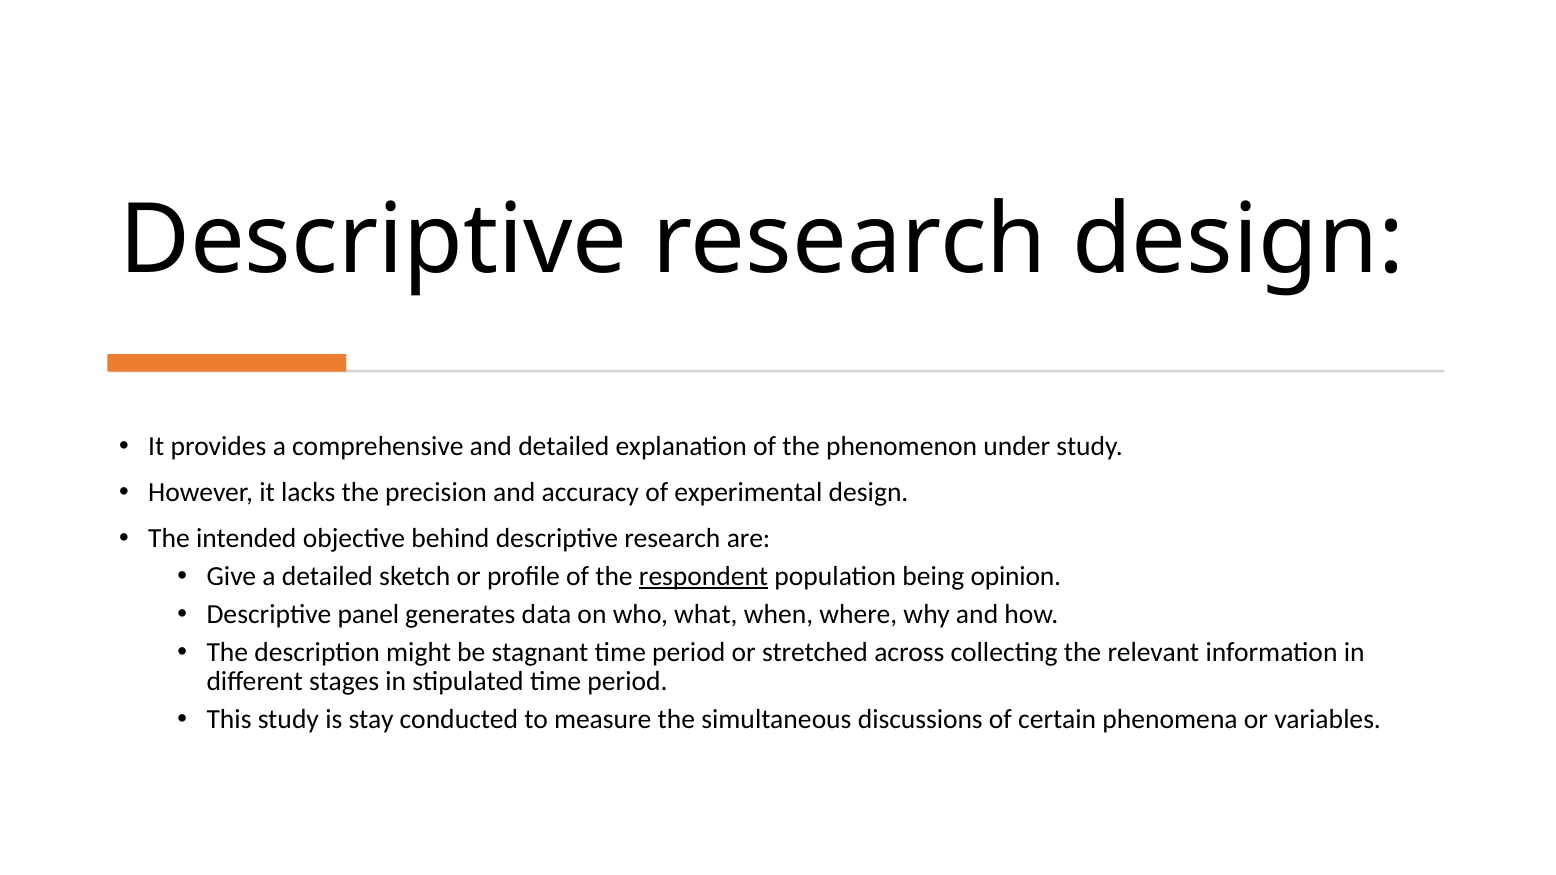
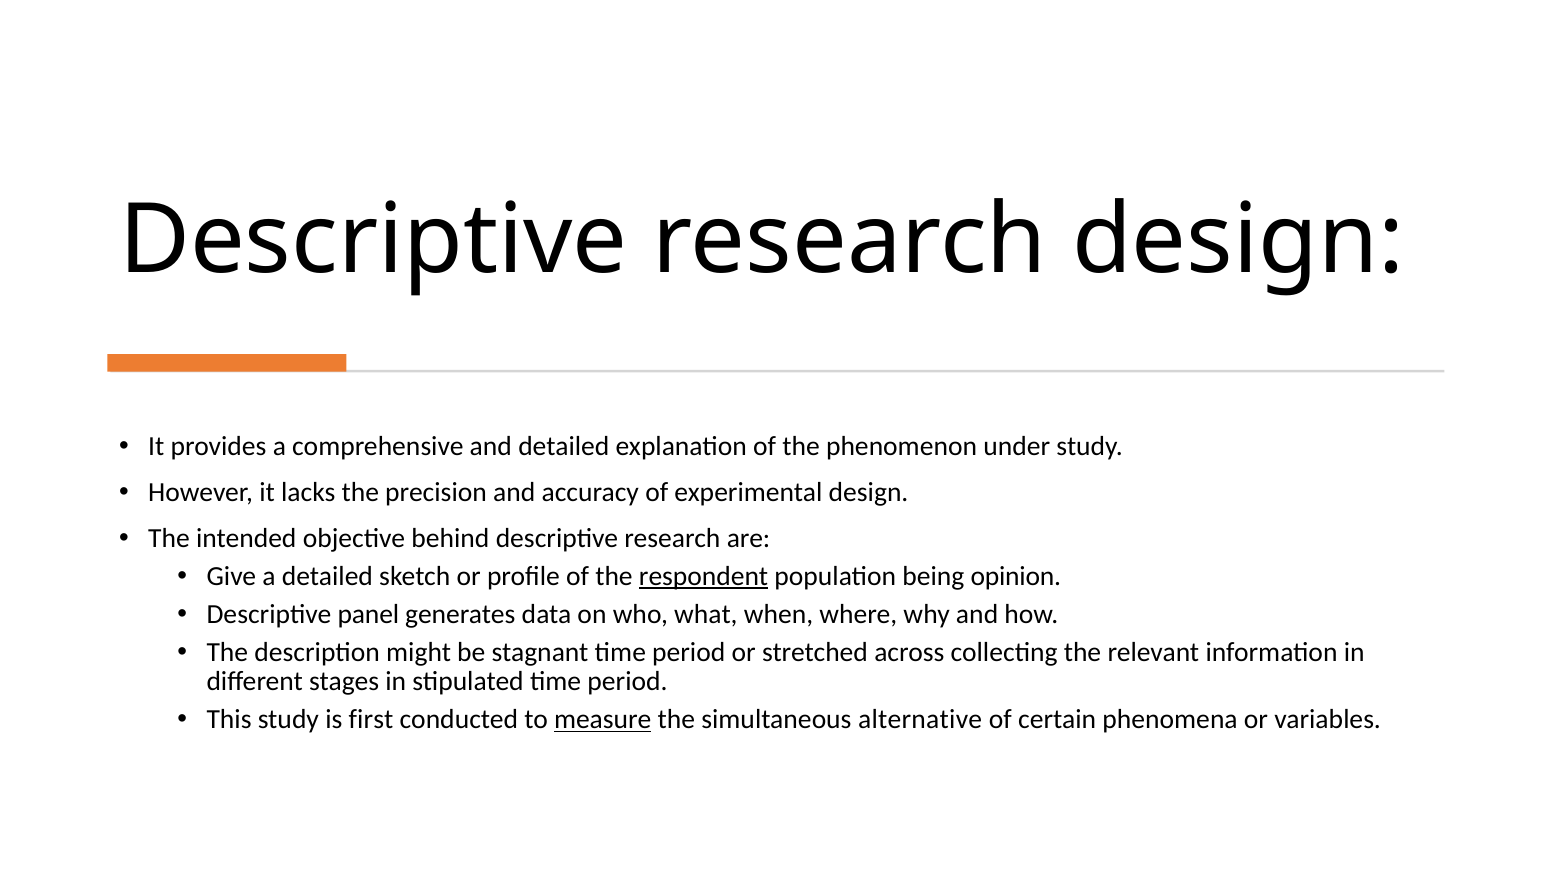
stay: stay -> first
measure underline: none -> present
discussions: discussions -> alternative
